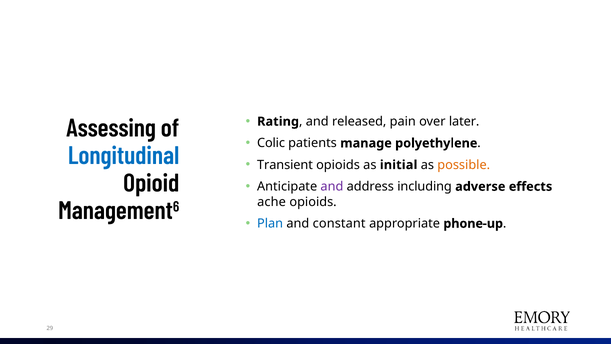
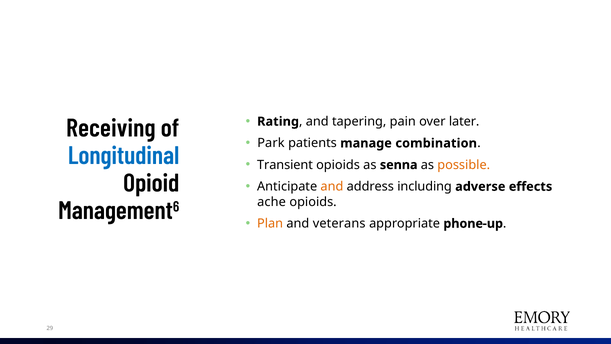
released: released -> tapering
Assessing: Assessing -> Receiving
Colic: Colic -> Park
polyethylene: polyethylene -> combination
initial: initial -> senna
and at (332, 186) colour: purple -> orange
Plan colour: blue -> orange
constant: constant -> veterans
